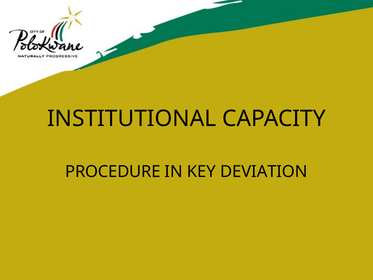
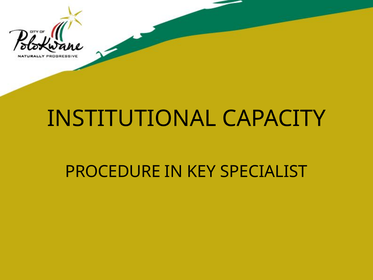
DEVIATION: DEVIATION -> SPECIALIST
